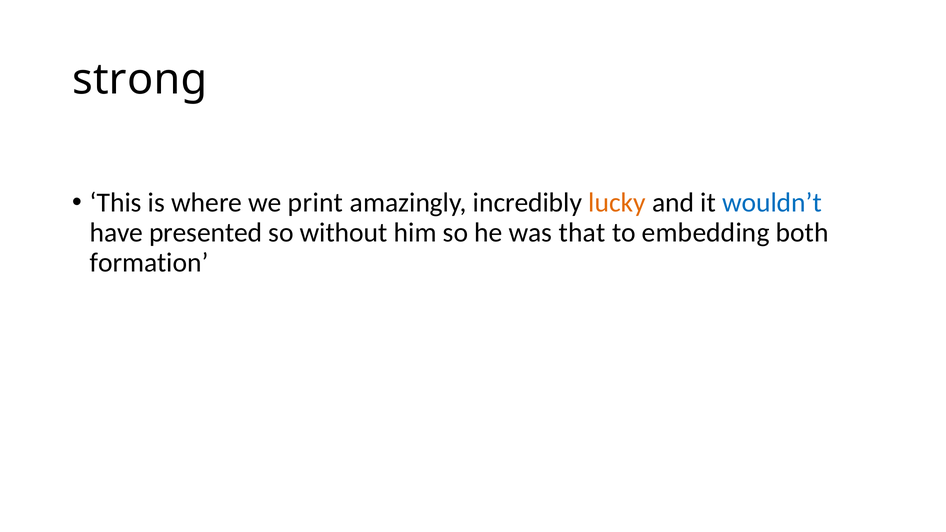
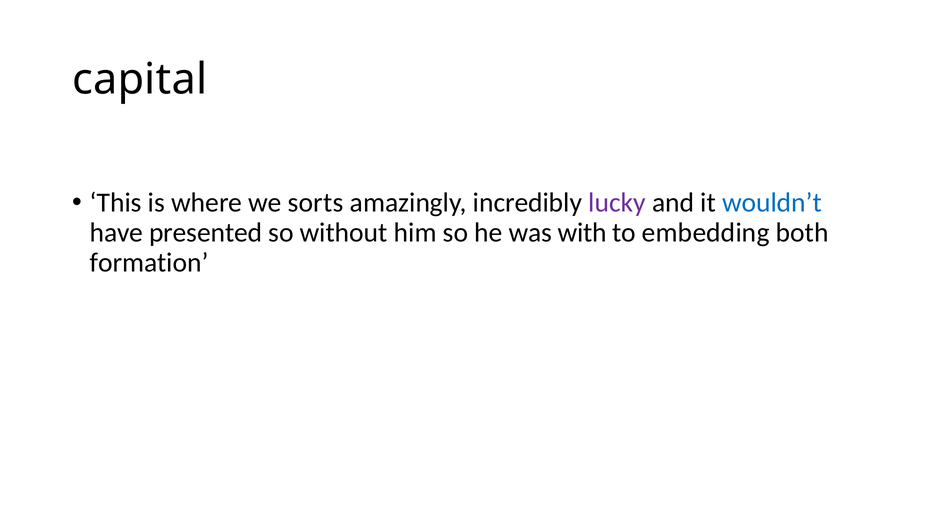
strong: strong -> capital
print: print -> sorts
lucky colour: orange -> purple
that: that -> with
